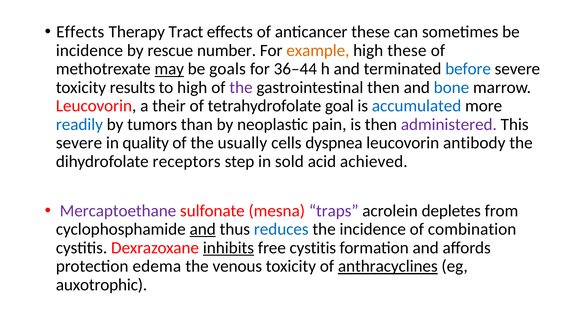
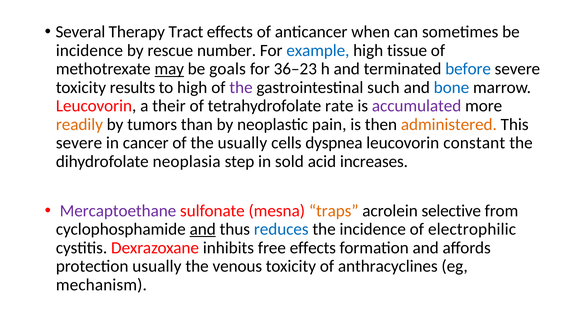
Effects at (80, 32): Effects -> Several
anticancer these: these -> when
example colour: orange -> blue
high these: these -> tissue
36–44: 36–44 -> 36–23
gastrointestinal then: then -> such
goal: goal -> rate
accumulated colour: blue -> purple
readily colour: blue -> orange
administered colour: purple -> orange
quality: quality -> cancer
antibody: antibody -> constant
receptors: receptors -> neoplasia
achieved: achieved -> increases
traps colour: purple -> orange
depletes: depletes -> selective
combination: combination -> electrophilic
inhibits underline: present -> none
free cystitis: cystitis -> effects
protection edema: edema -> usually
anthracyclines underline: present -> none
auxotrophic: auxotrophic -> mechanism
